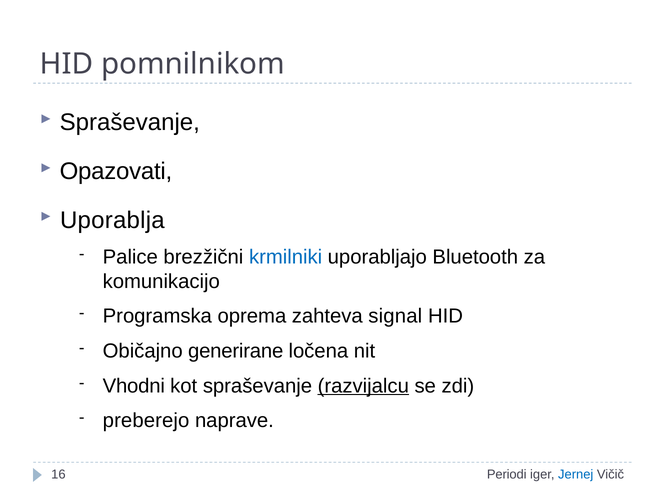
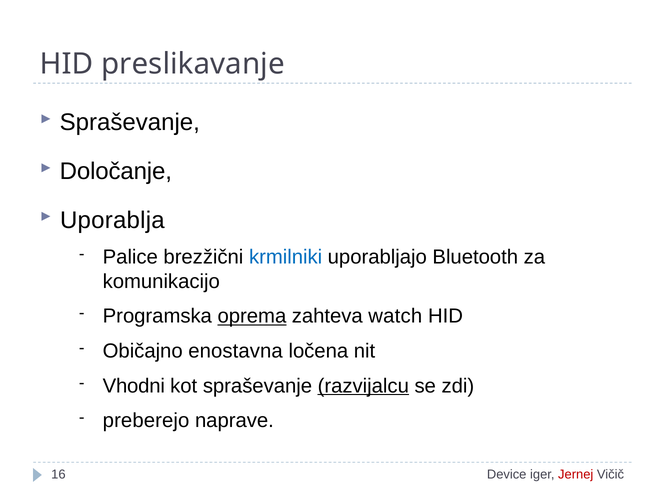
pomnilnikom: pomnilnikom -> preslikavanje
Opazovati: Opazovati -> Določanje
oprema underline: none -> present
signal: signal -> watch
generirane: generirane -> enostavna
Periodi: Periodi -> Device
Jernej colour: blue -> red
